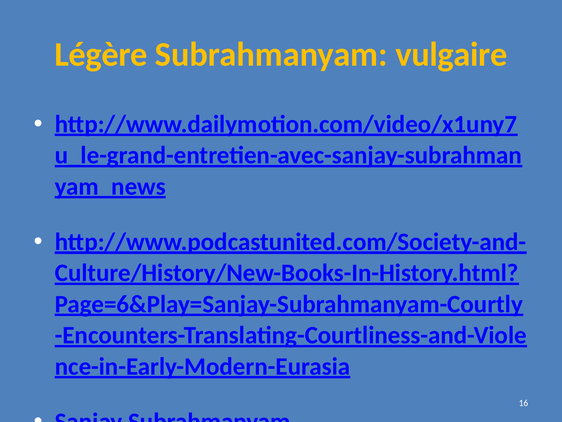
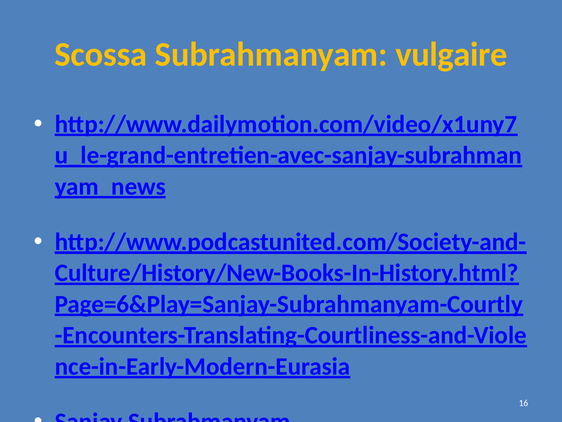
Légère: Légère -> Scossa
